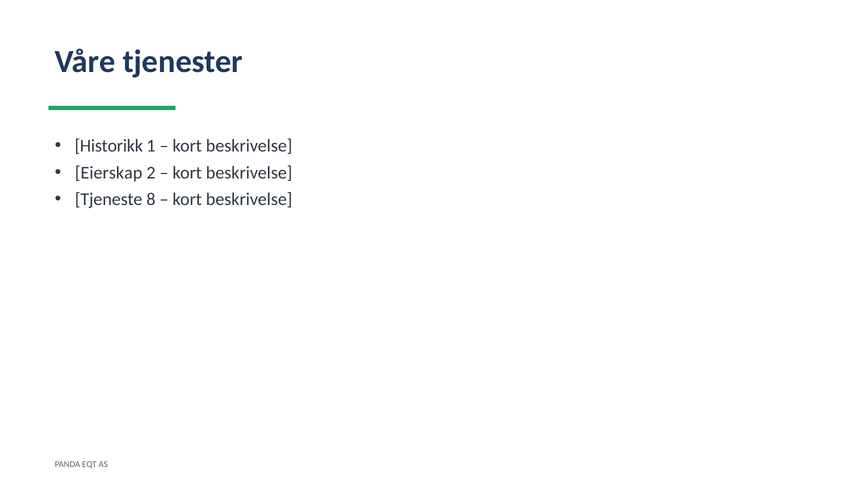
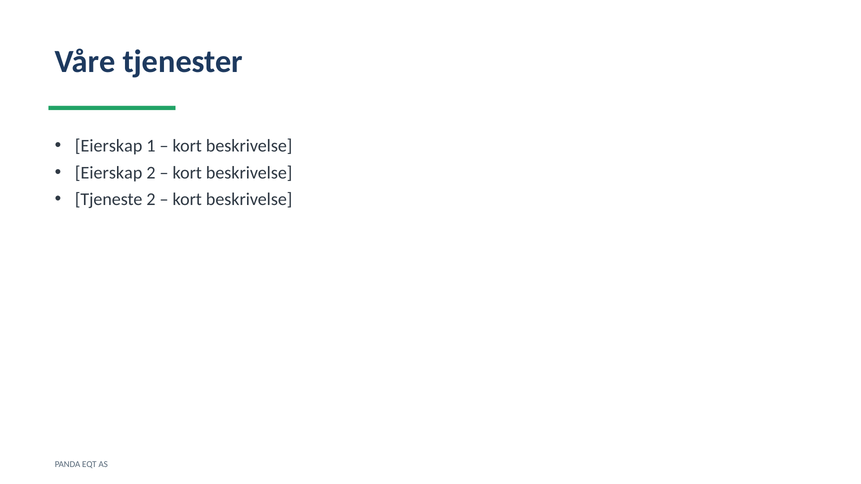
Historikk at (109, 146): Historikk -> Eierskap
Tjeneste 8: 8 -> 2
